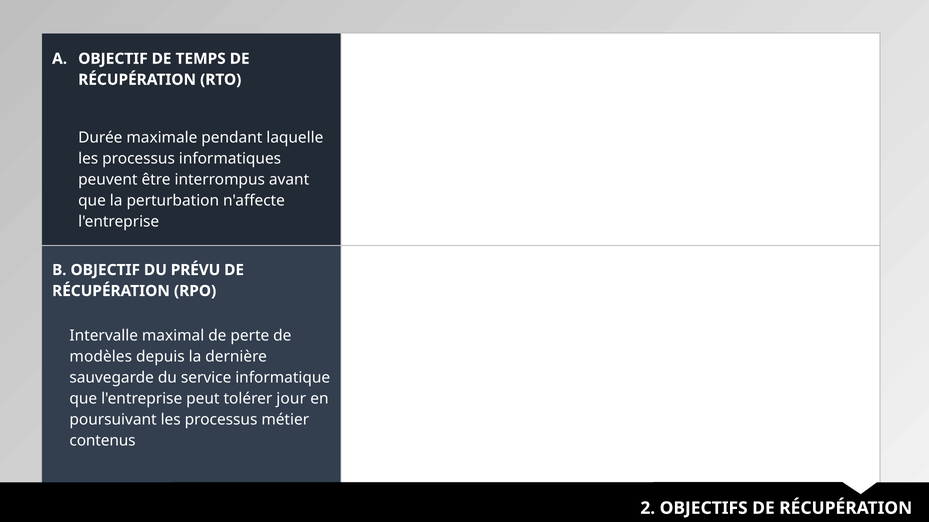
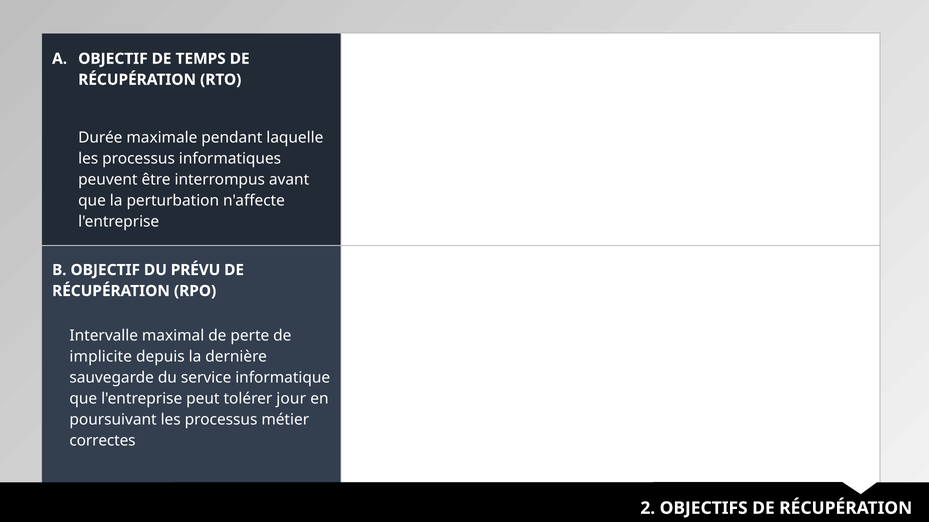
modèles: modèles -> implicite
contenus: contenus -> correctes
